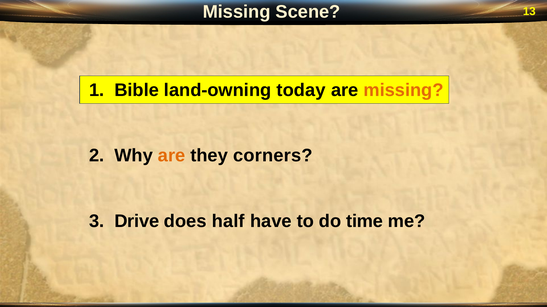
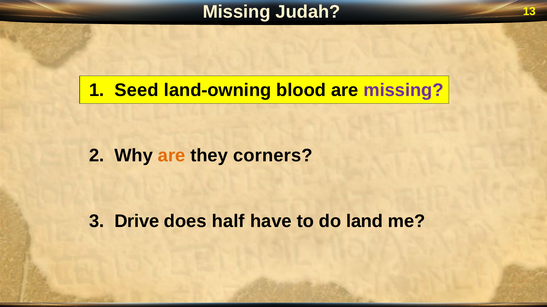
Scene: Scene -> Judah
Bible: Bible -> Seed
today: today -> blood
missing at (404, 90) colour: orange -> purple
time: time -> land
